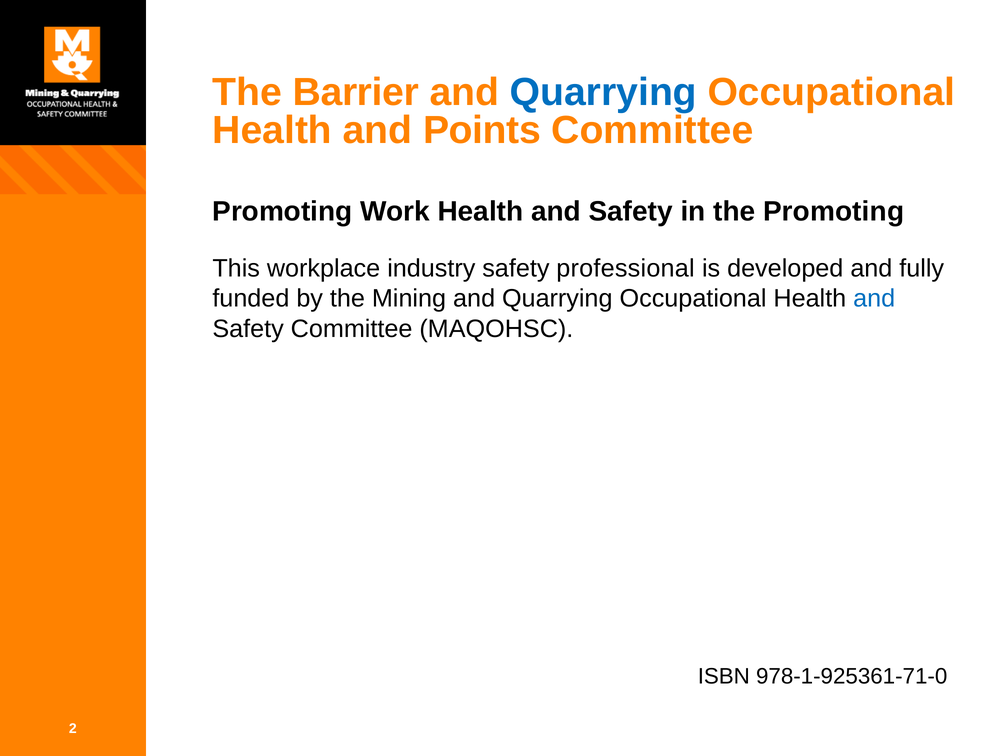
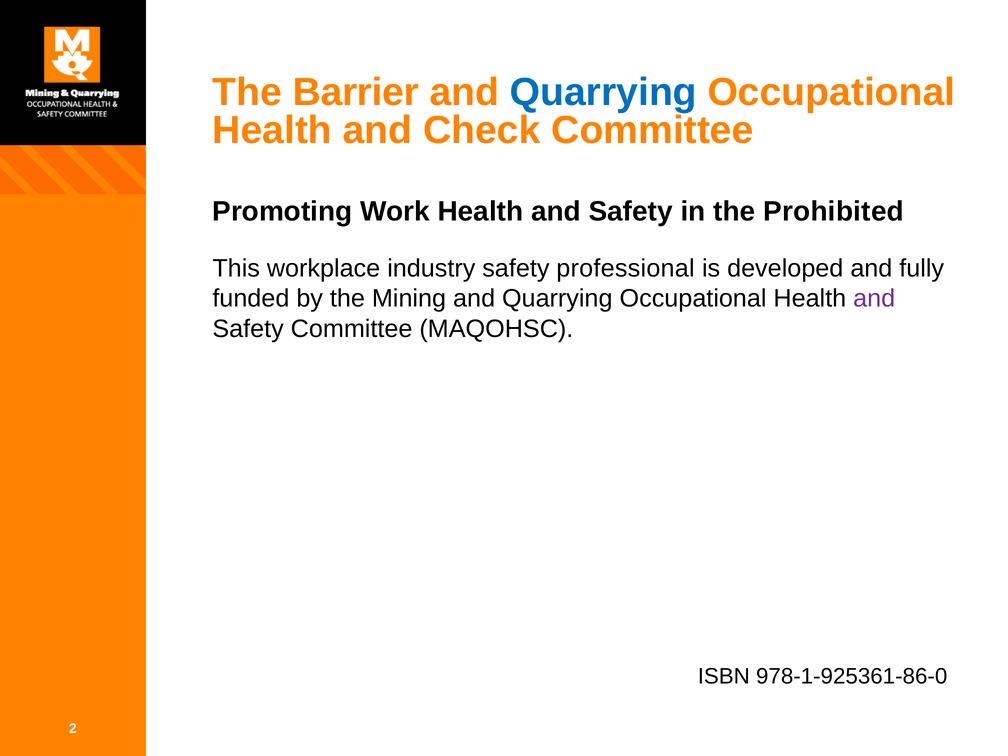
Points: Points -> Check
the Promoting: Promoting -> Prohibited
and at (874, 298) colour: blue -> purple
978-1-925361-71-0: 978-1-925361-71-0 -> 978-1-925361-86-0
